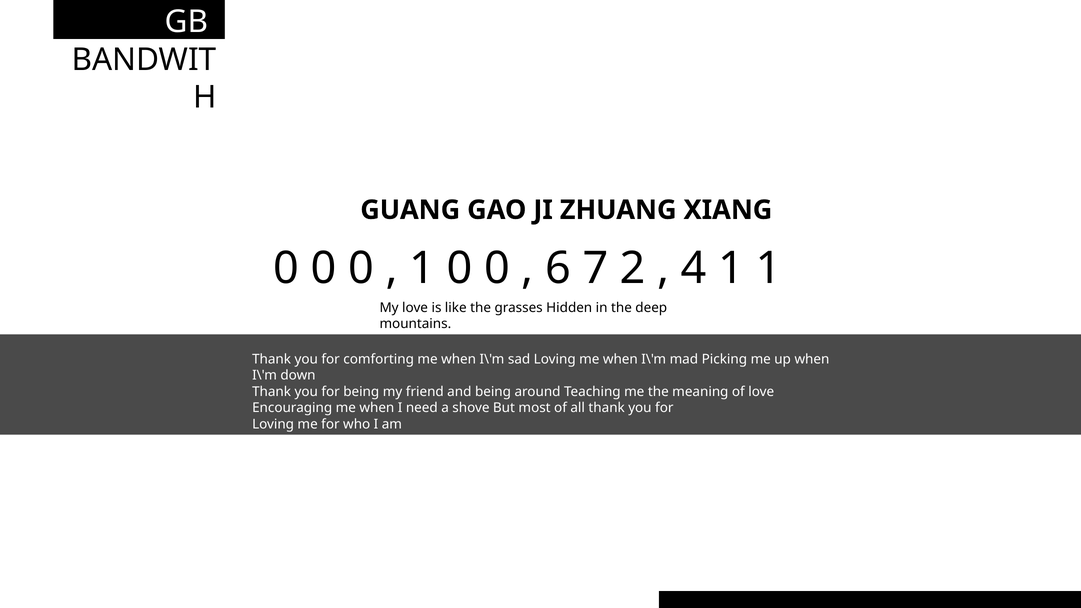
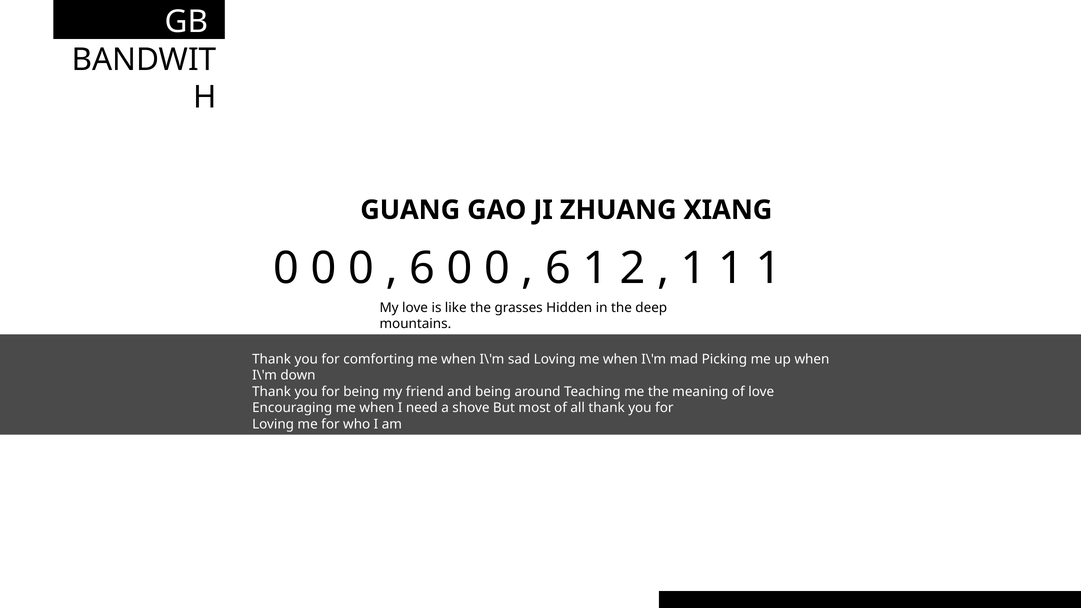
1 at (422, 268): 1 -> 6
6 7: 7 -> 1
4 at (694, 268): 4 -> 1
